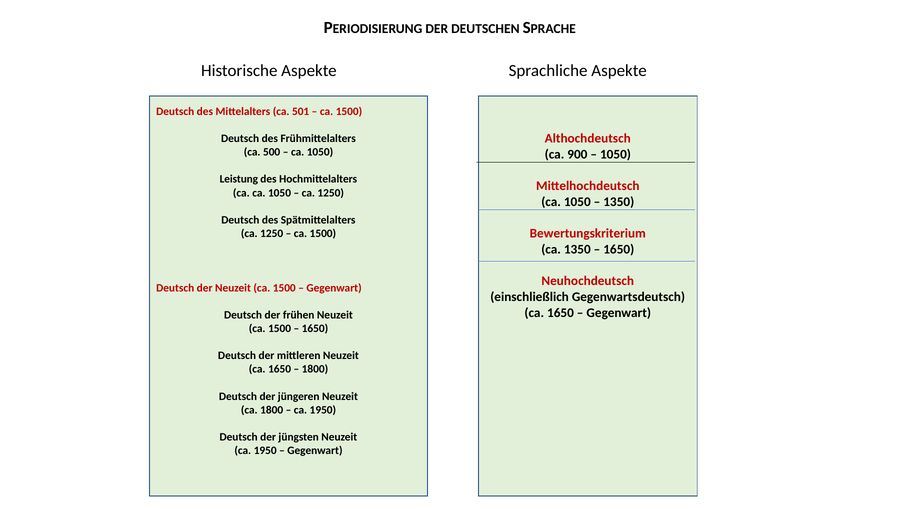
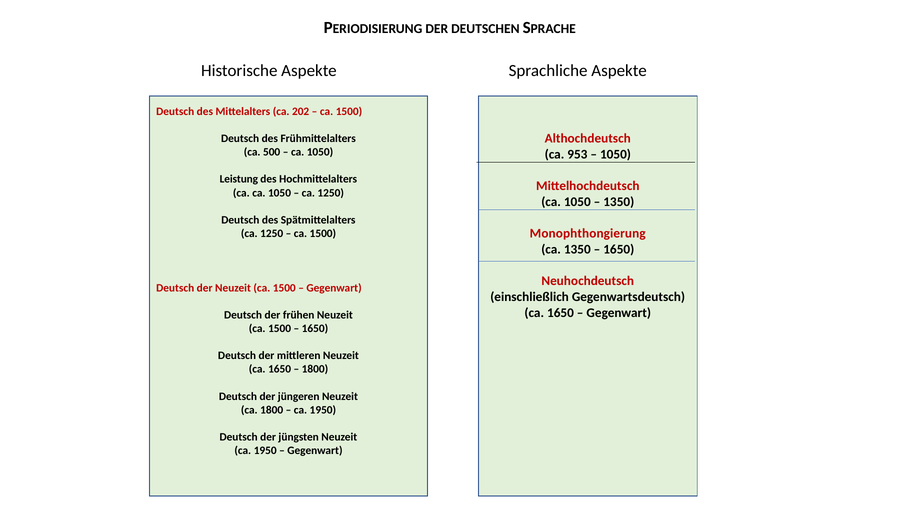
501: 501 -> 202
900: 900 -> 953
Bewertungskriterium: Bewertungskriterium -> Monophthongierung
